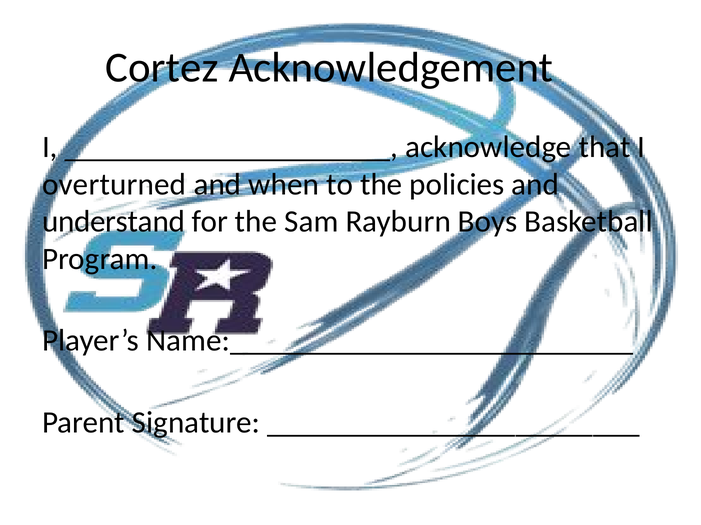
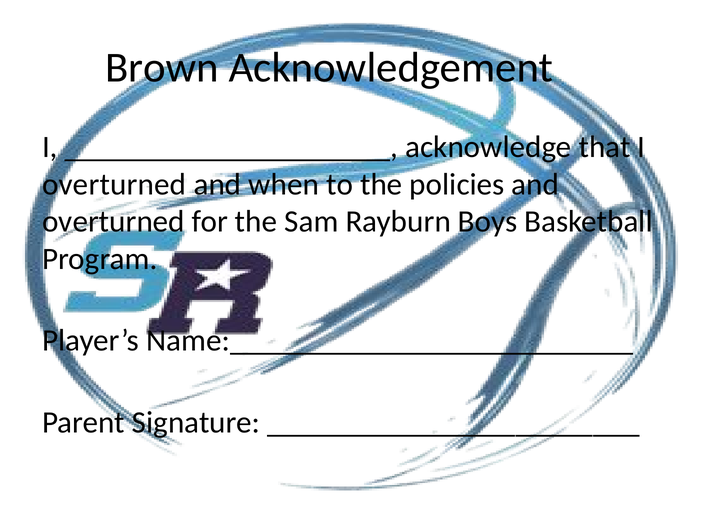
Cortez: Cortez -> Brown
understand at (114, 222): understand -> overturned
